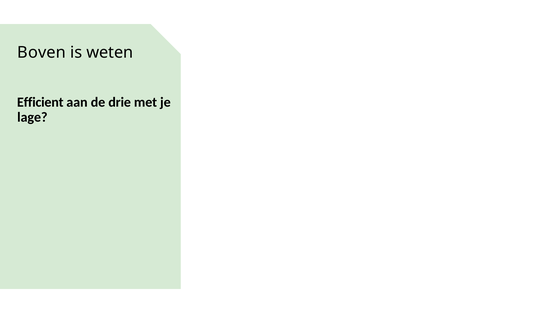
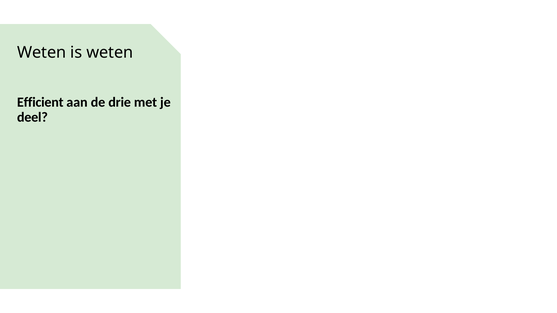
Boven at (42, 52): Boven -> Weten
lage: lage -> deel
